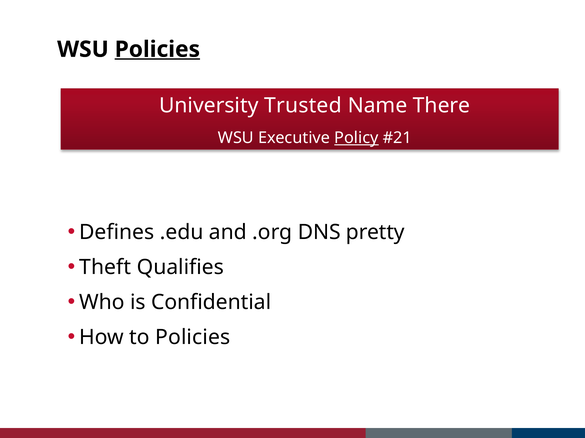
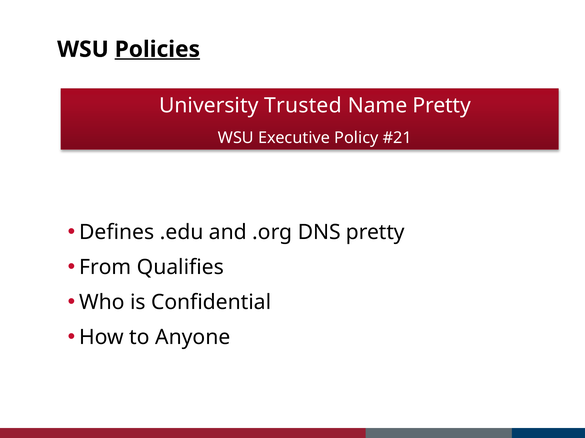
Name There: There -> Pretty
Policy underline: present -> none
Theft: Theft -> From
to Policies: Policies -> Anyone
